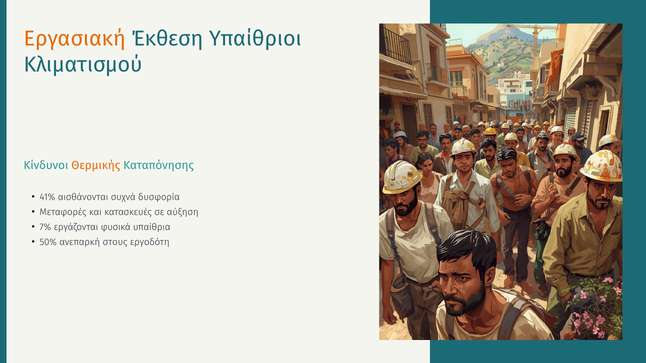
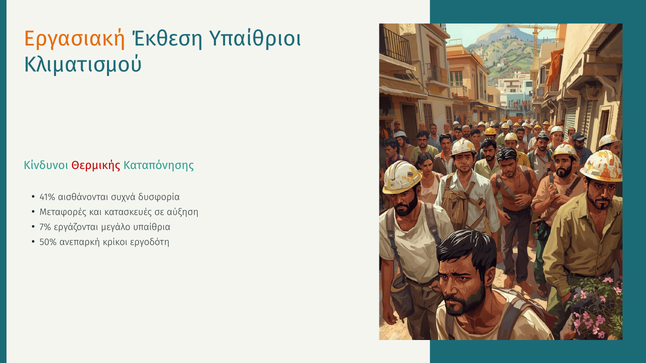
Θερμικής colour: orange -> red
φυσικά: φυσικά -> μεγάλο
στους: στους -> κρίκοι
